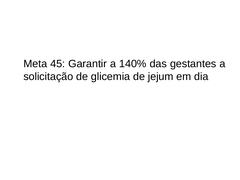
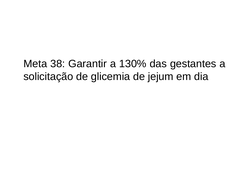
45: 45 -> 38
140%: 140% -> 130%
